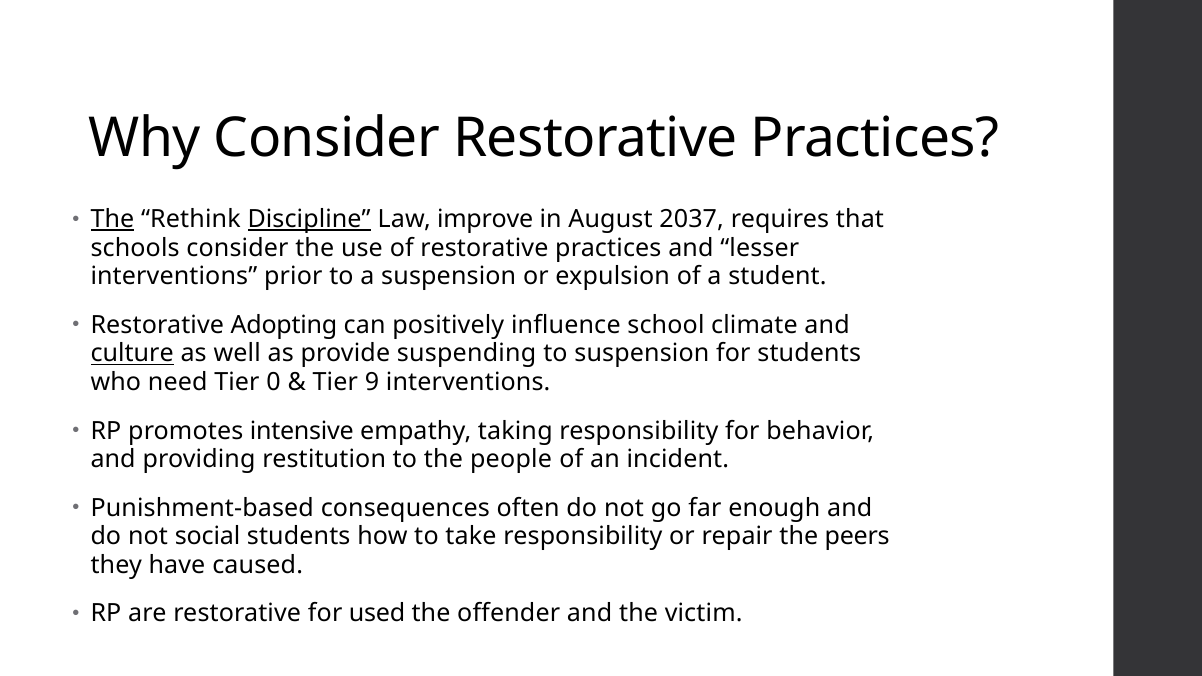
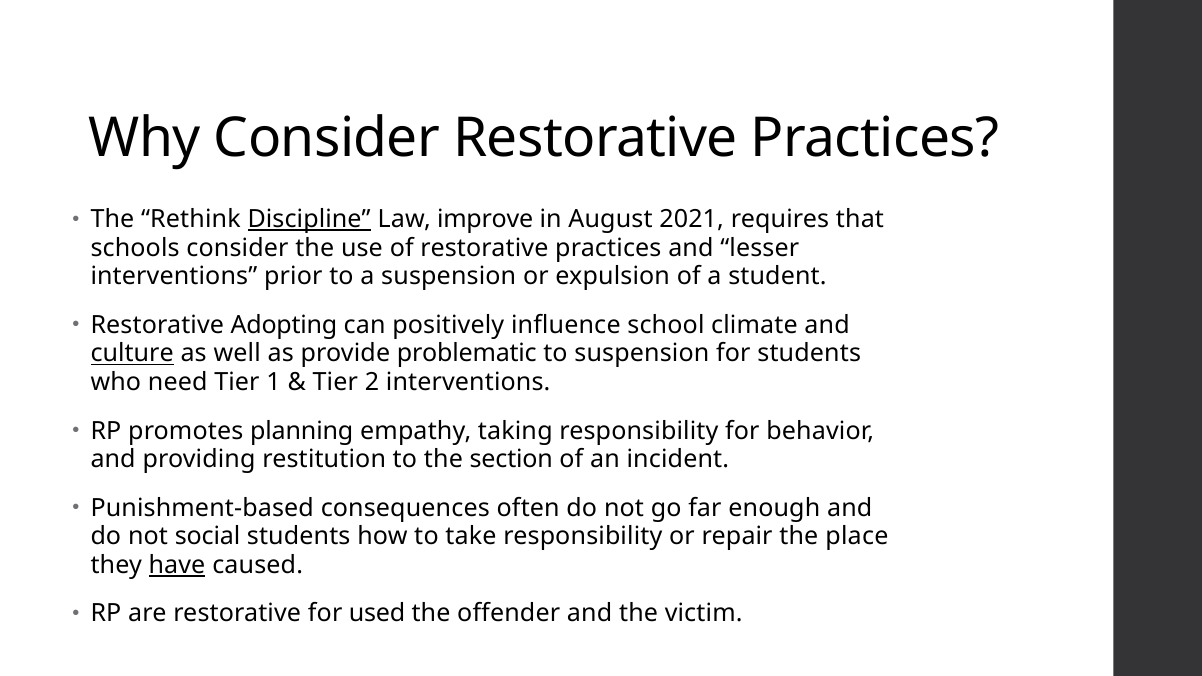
The at (112, 219) underline: present -> none
2037: 2037 -> 2021
suspending: suspending -> problematic
0: 0 -> 1
9: 9 -> 2
intensive: intensive -> planning
people: people -> section
peers: peers -> place
have underline: none -> present
